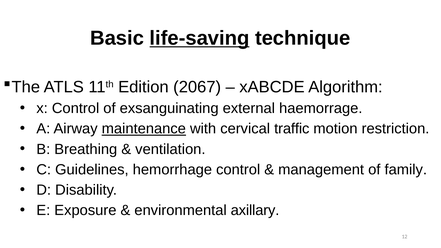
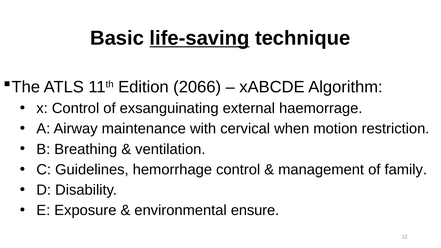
2067: 2067 -> 2066
maintenance underline: present -> none
traffic: traffic -> when
axillary: axillary -> ensure
